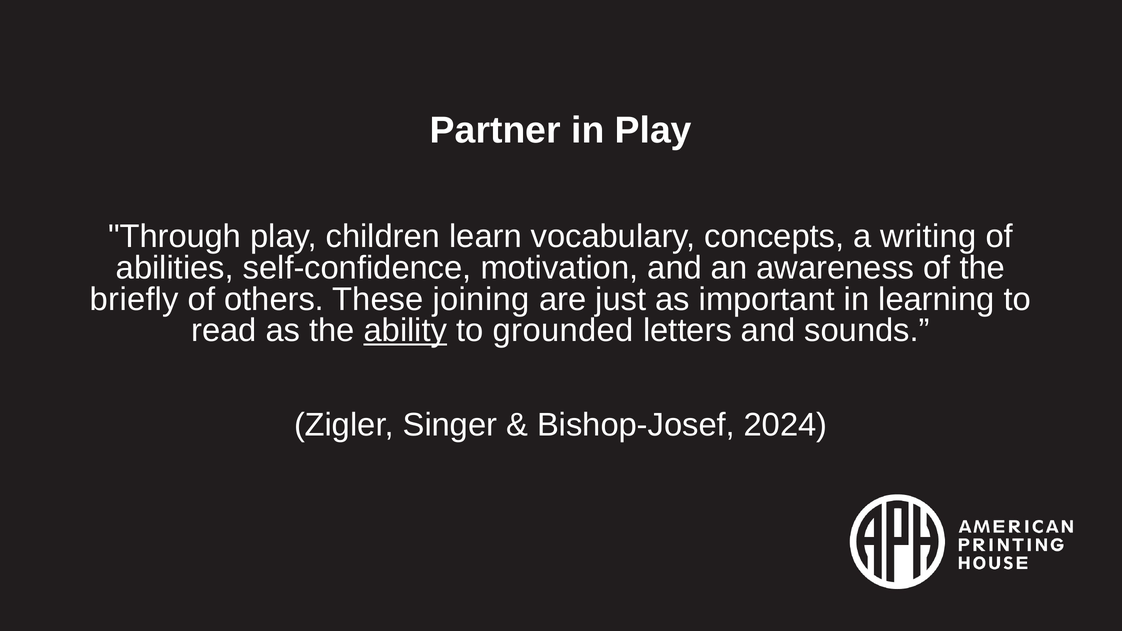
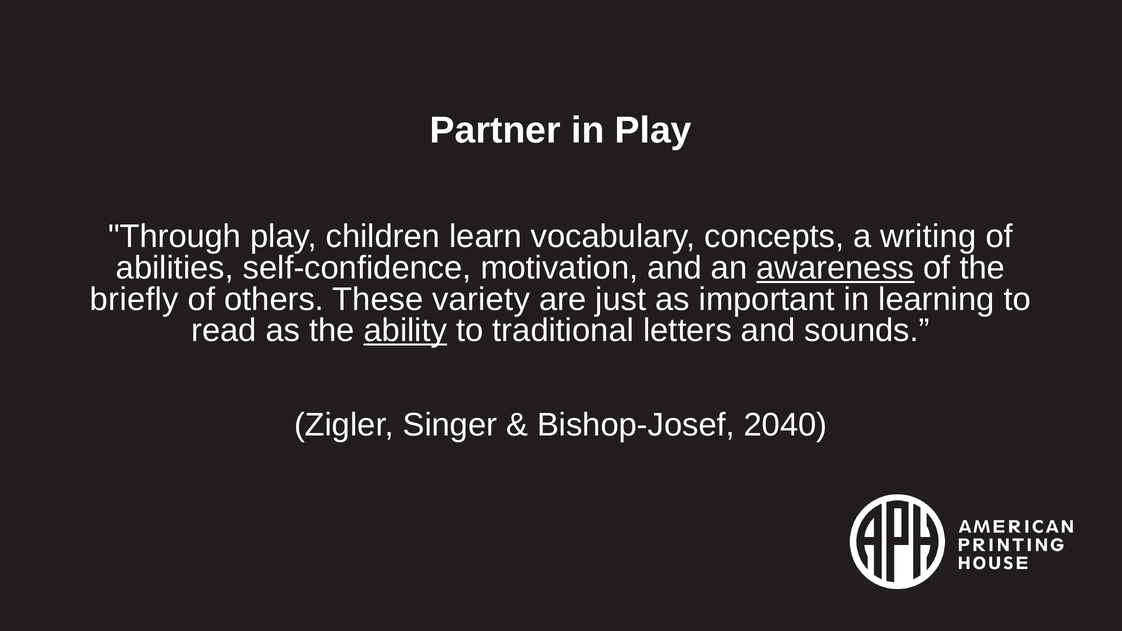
awareness underline: none -> present
joining: joining -> variety
grounded: grounded -> traditional
2024: 2024 -> 2040
